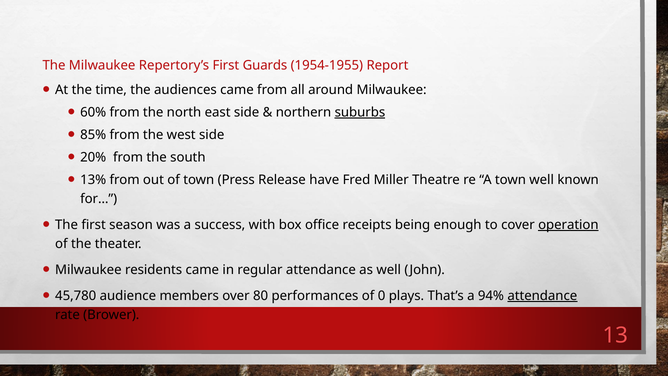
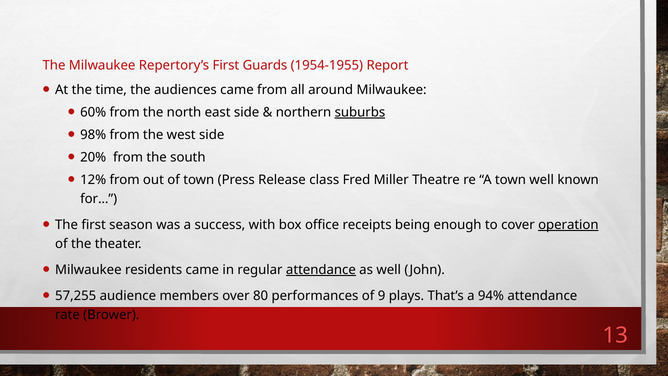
85%: 85% -> 98%
13%: 13% -> 12%
have: have -> class
attendance at (321, 270) underline: none -> present
45,780: 45,780 -> 57,255
0: 0 -> 9
attendance at (542, 296) underline: present -> none
